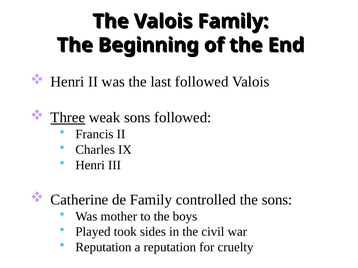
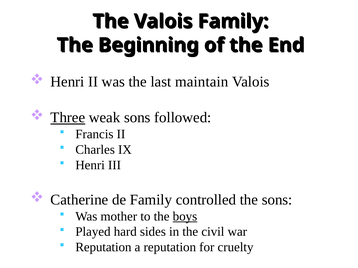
last followed: followed -> maintain
boys underline: none -> present
took: took -> hard
